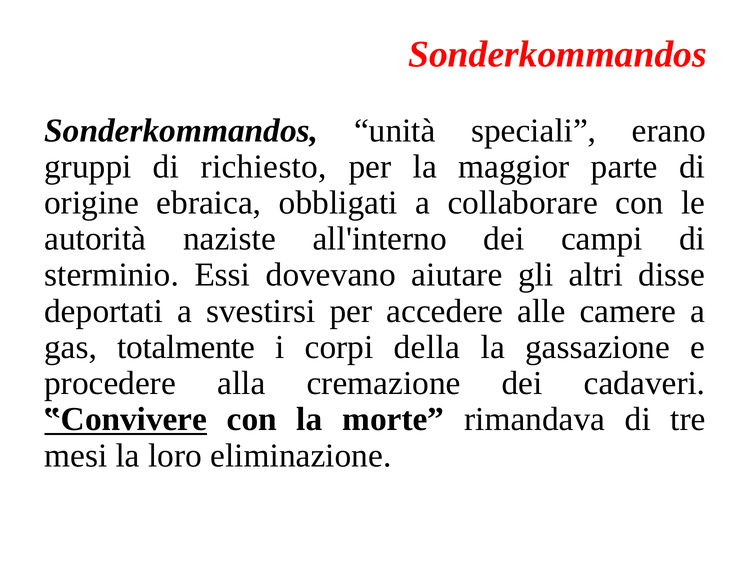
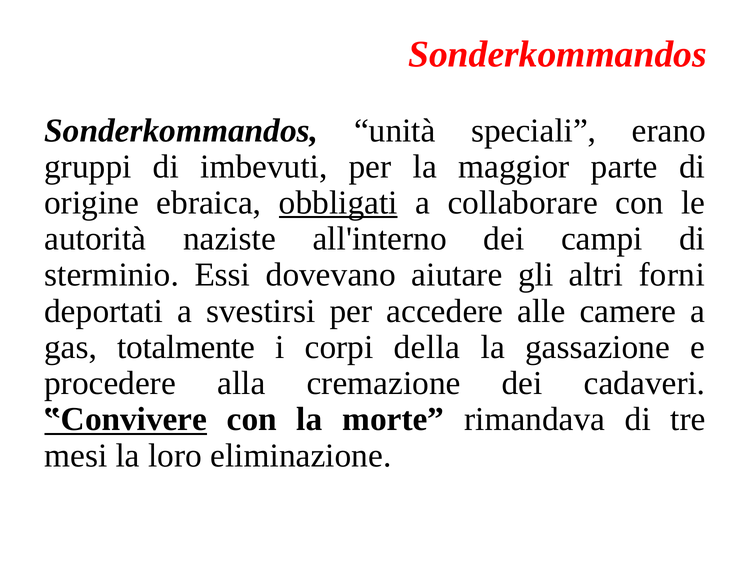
richiesto: richiesto -> imbevuti
obbligati underline: none -> present
disse: disse -> forni
